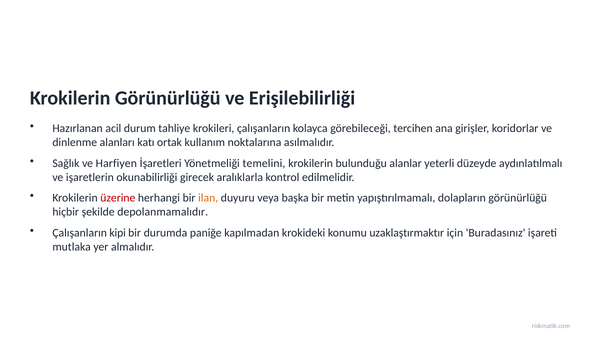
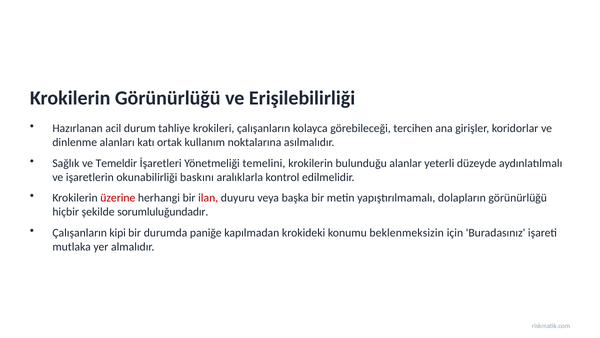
Harfiyen: Harfiyen -> Temeldir
girecek: girecek -> baskını
ilan colour: orange -> red
depolanmamalıdır: depolanmamalıdır -> sorumluluğundadır
uzaklaştırmaktır: uzaklaştırmaktır -> beklenmeksizin
